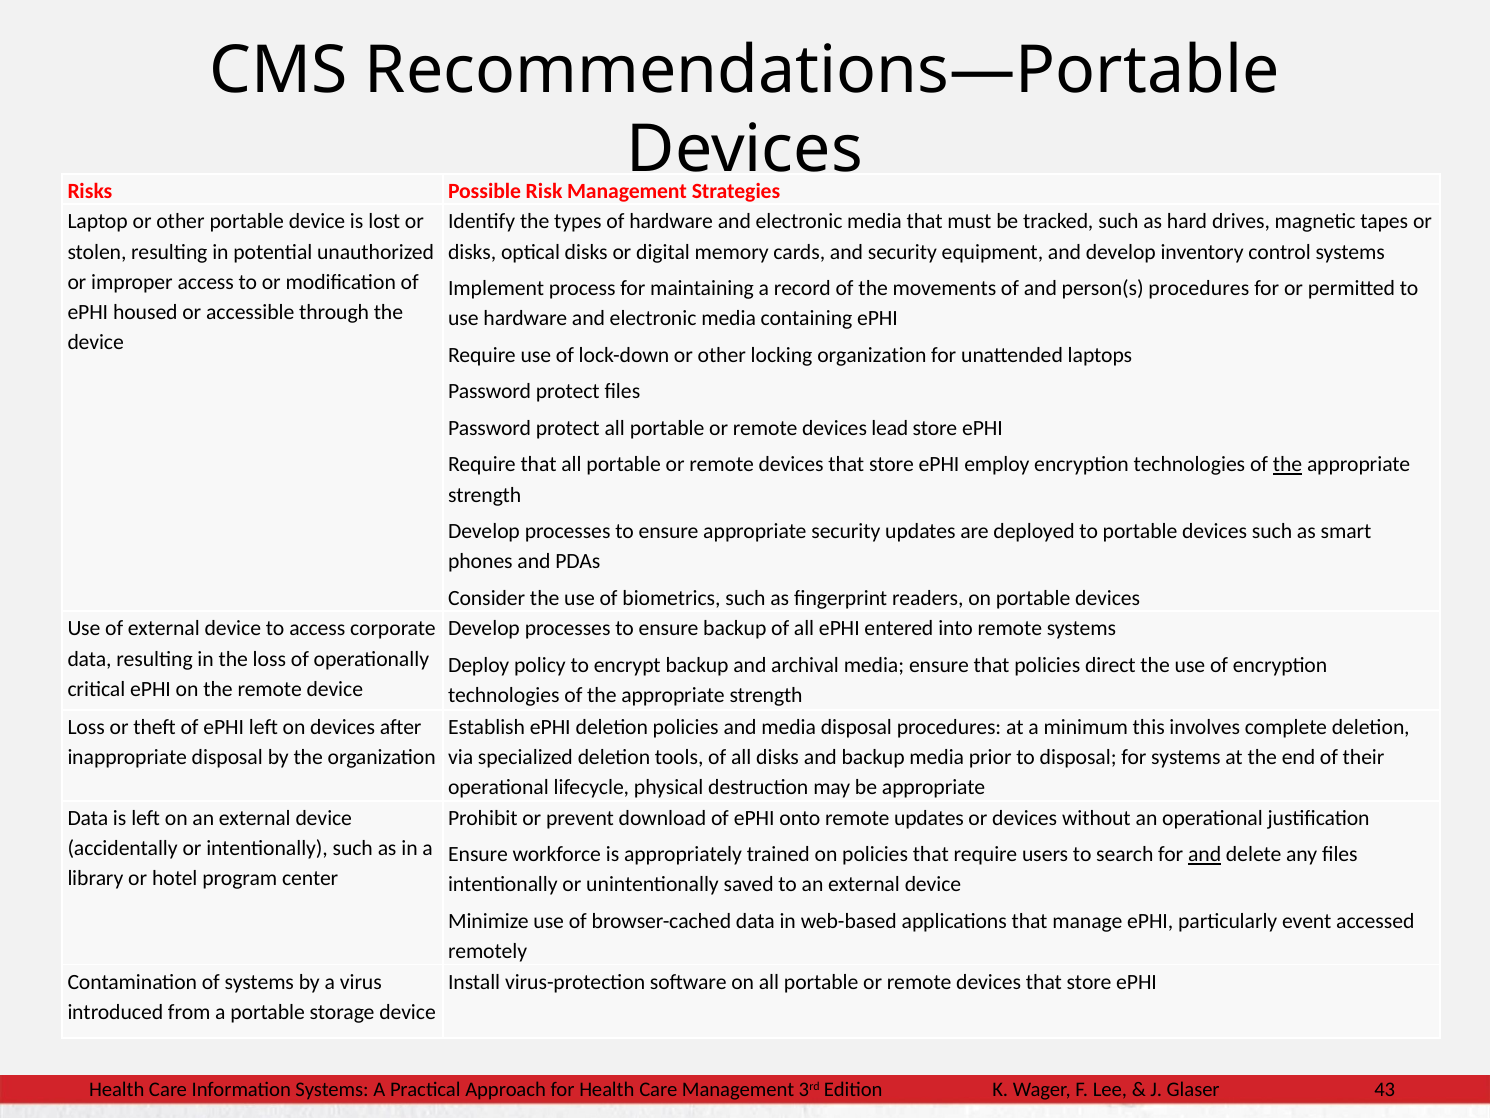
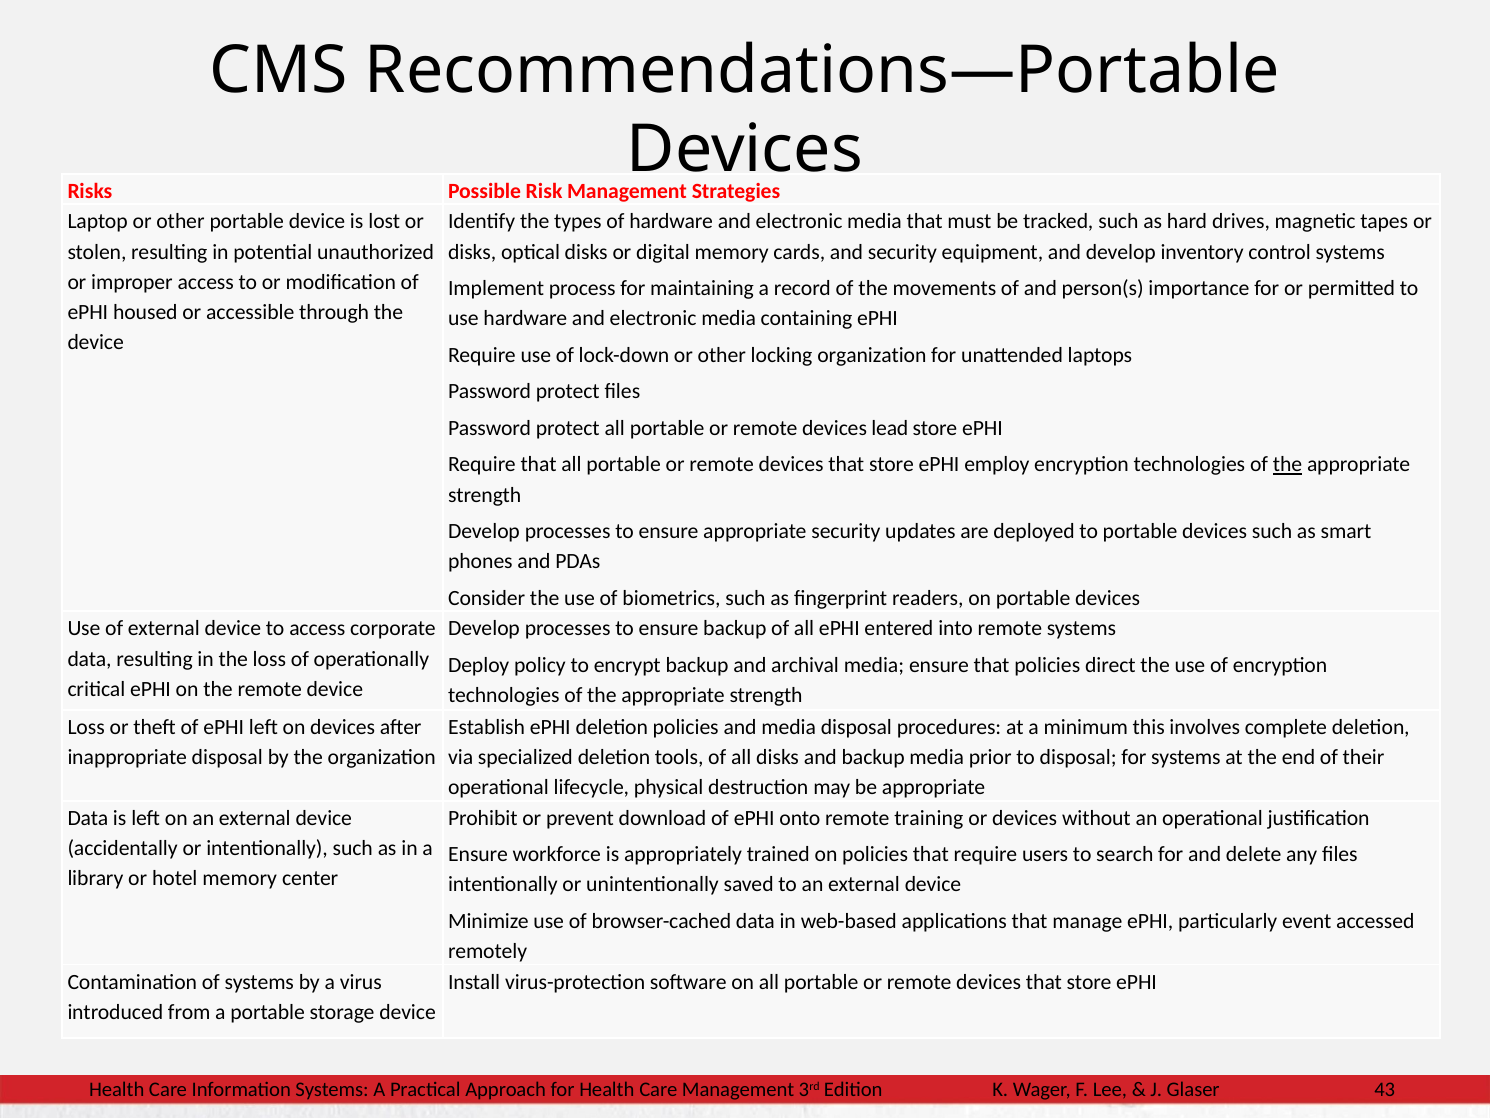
person(s procedures: procedures -> importance
remote updates: updates -> training
and at (1205, 854) underline: present -> none
hotel program: program -> memory
